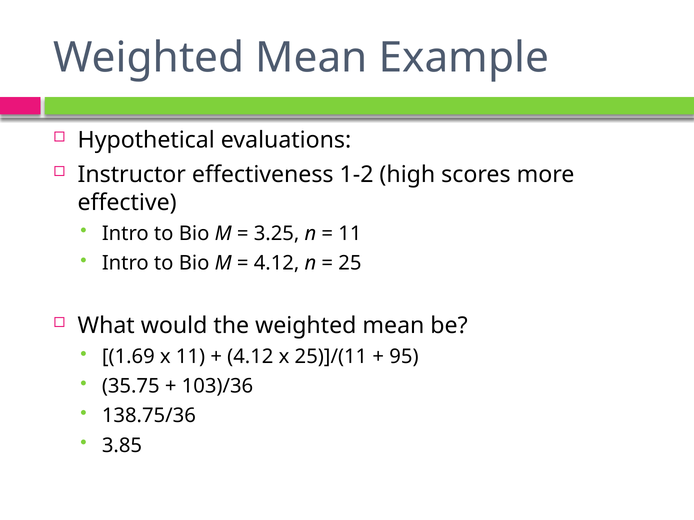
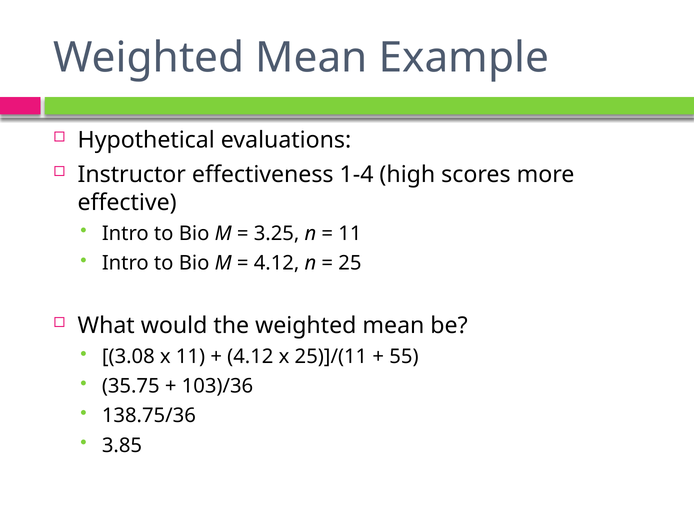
1-2: 1-2 -> 1-4
1.69: 1.69 -> 3.08
95: 95 -> 55
